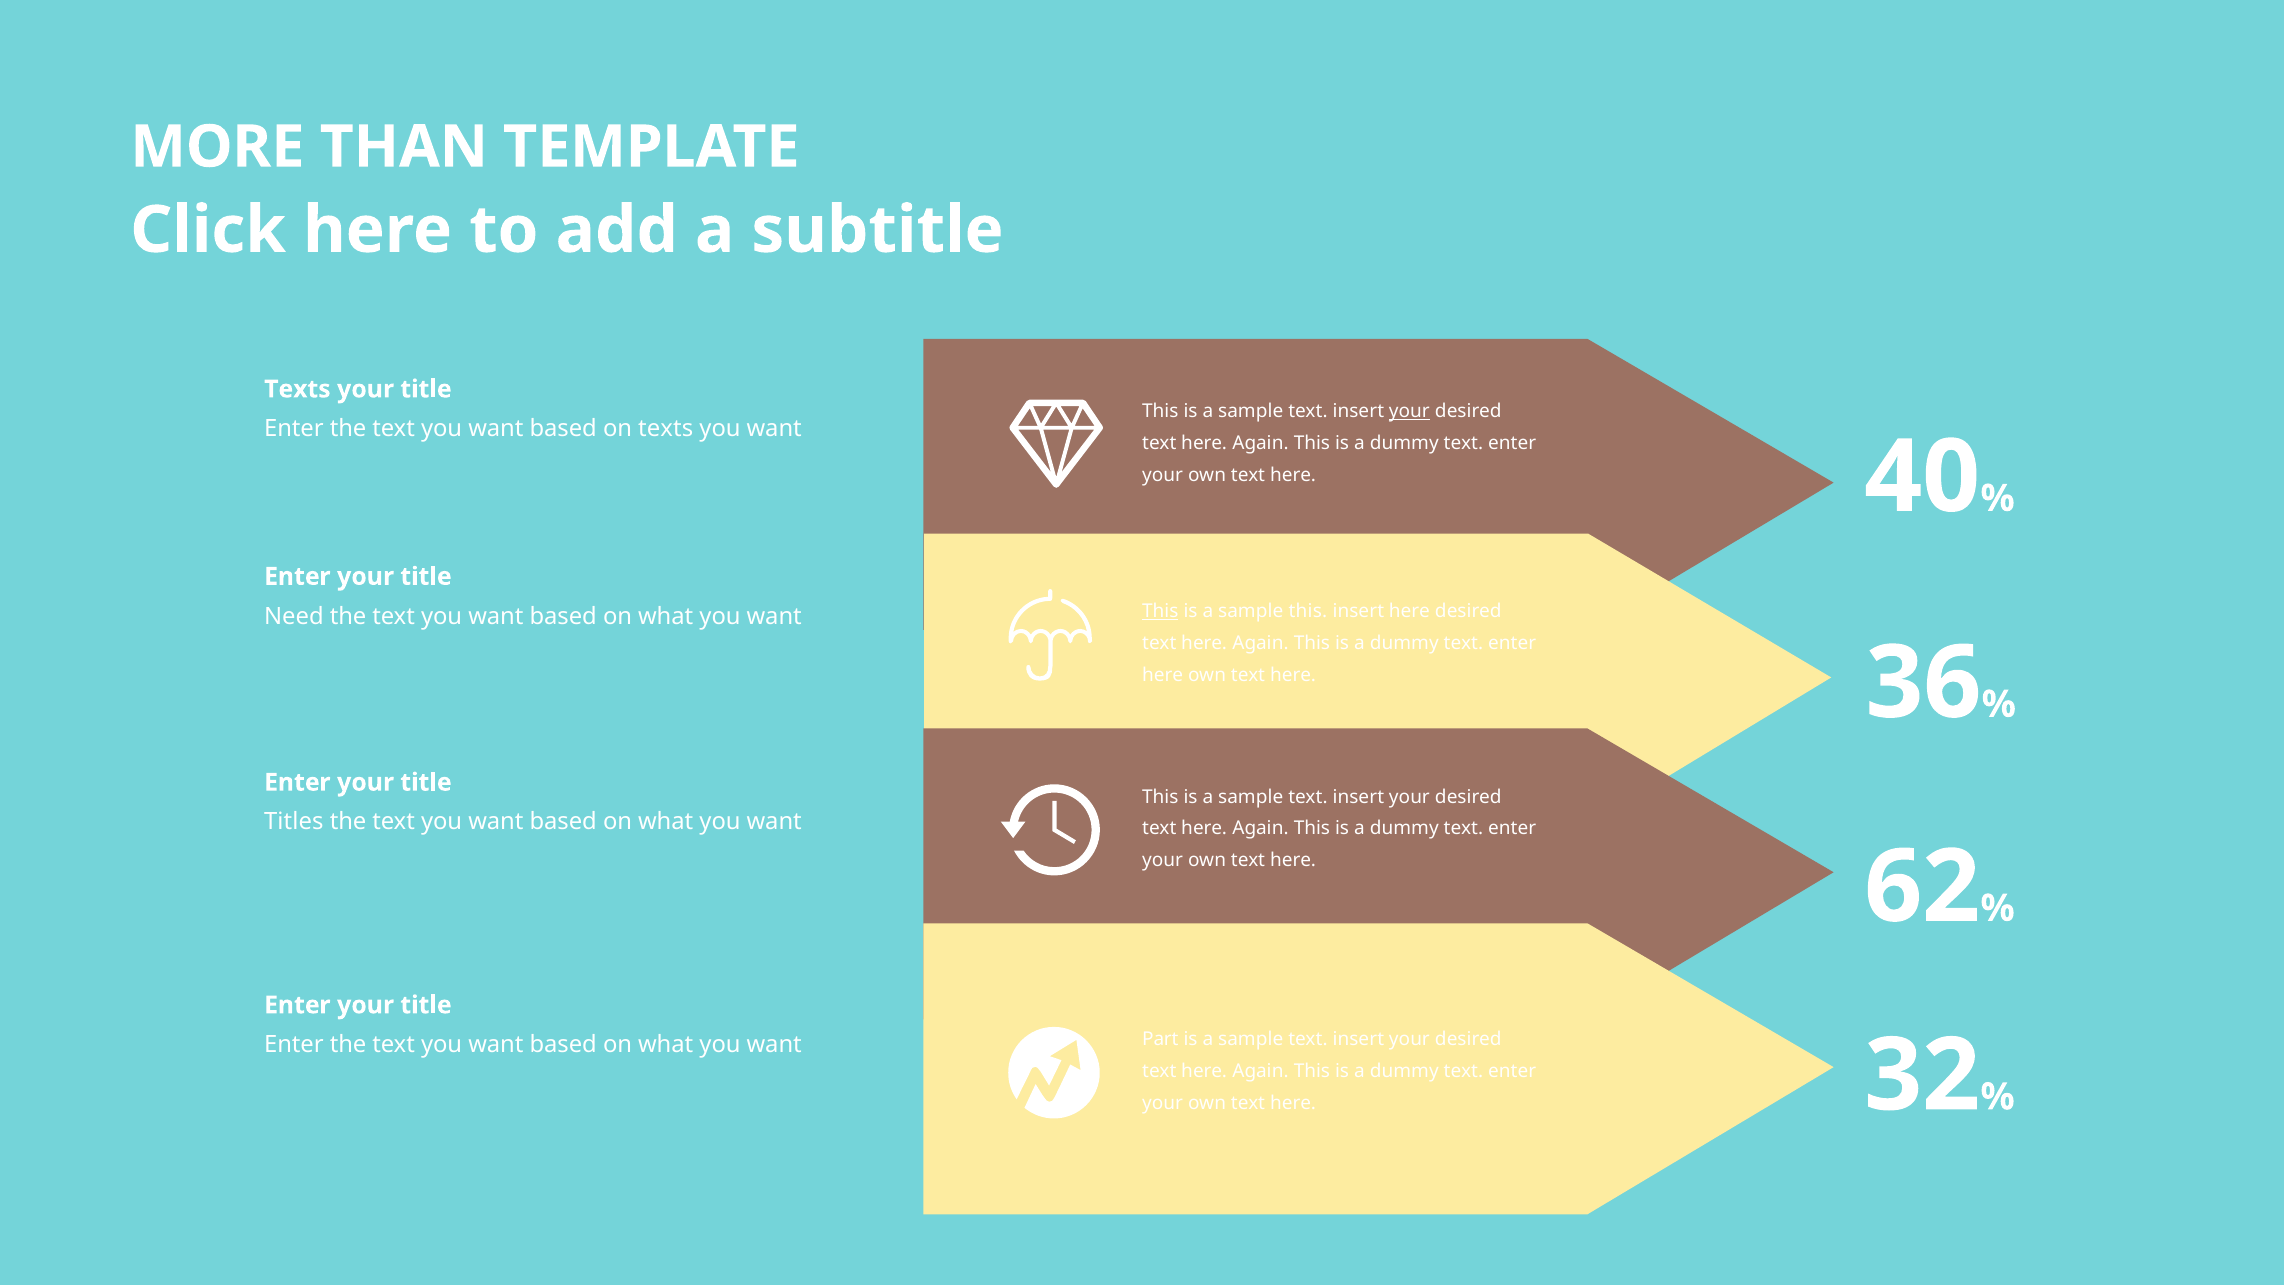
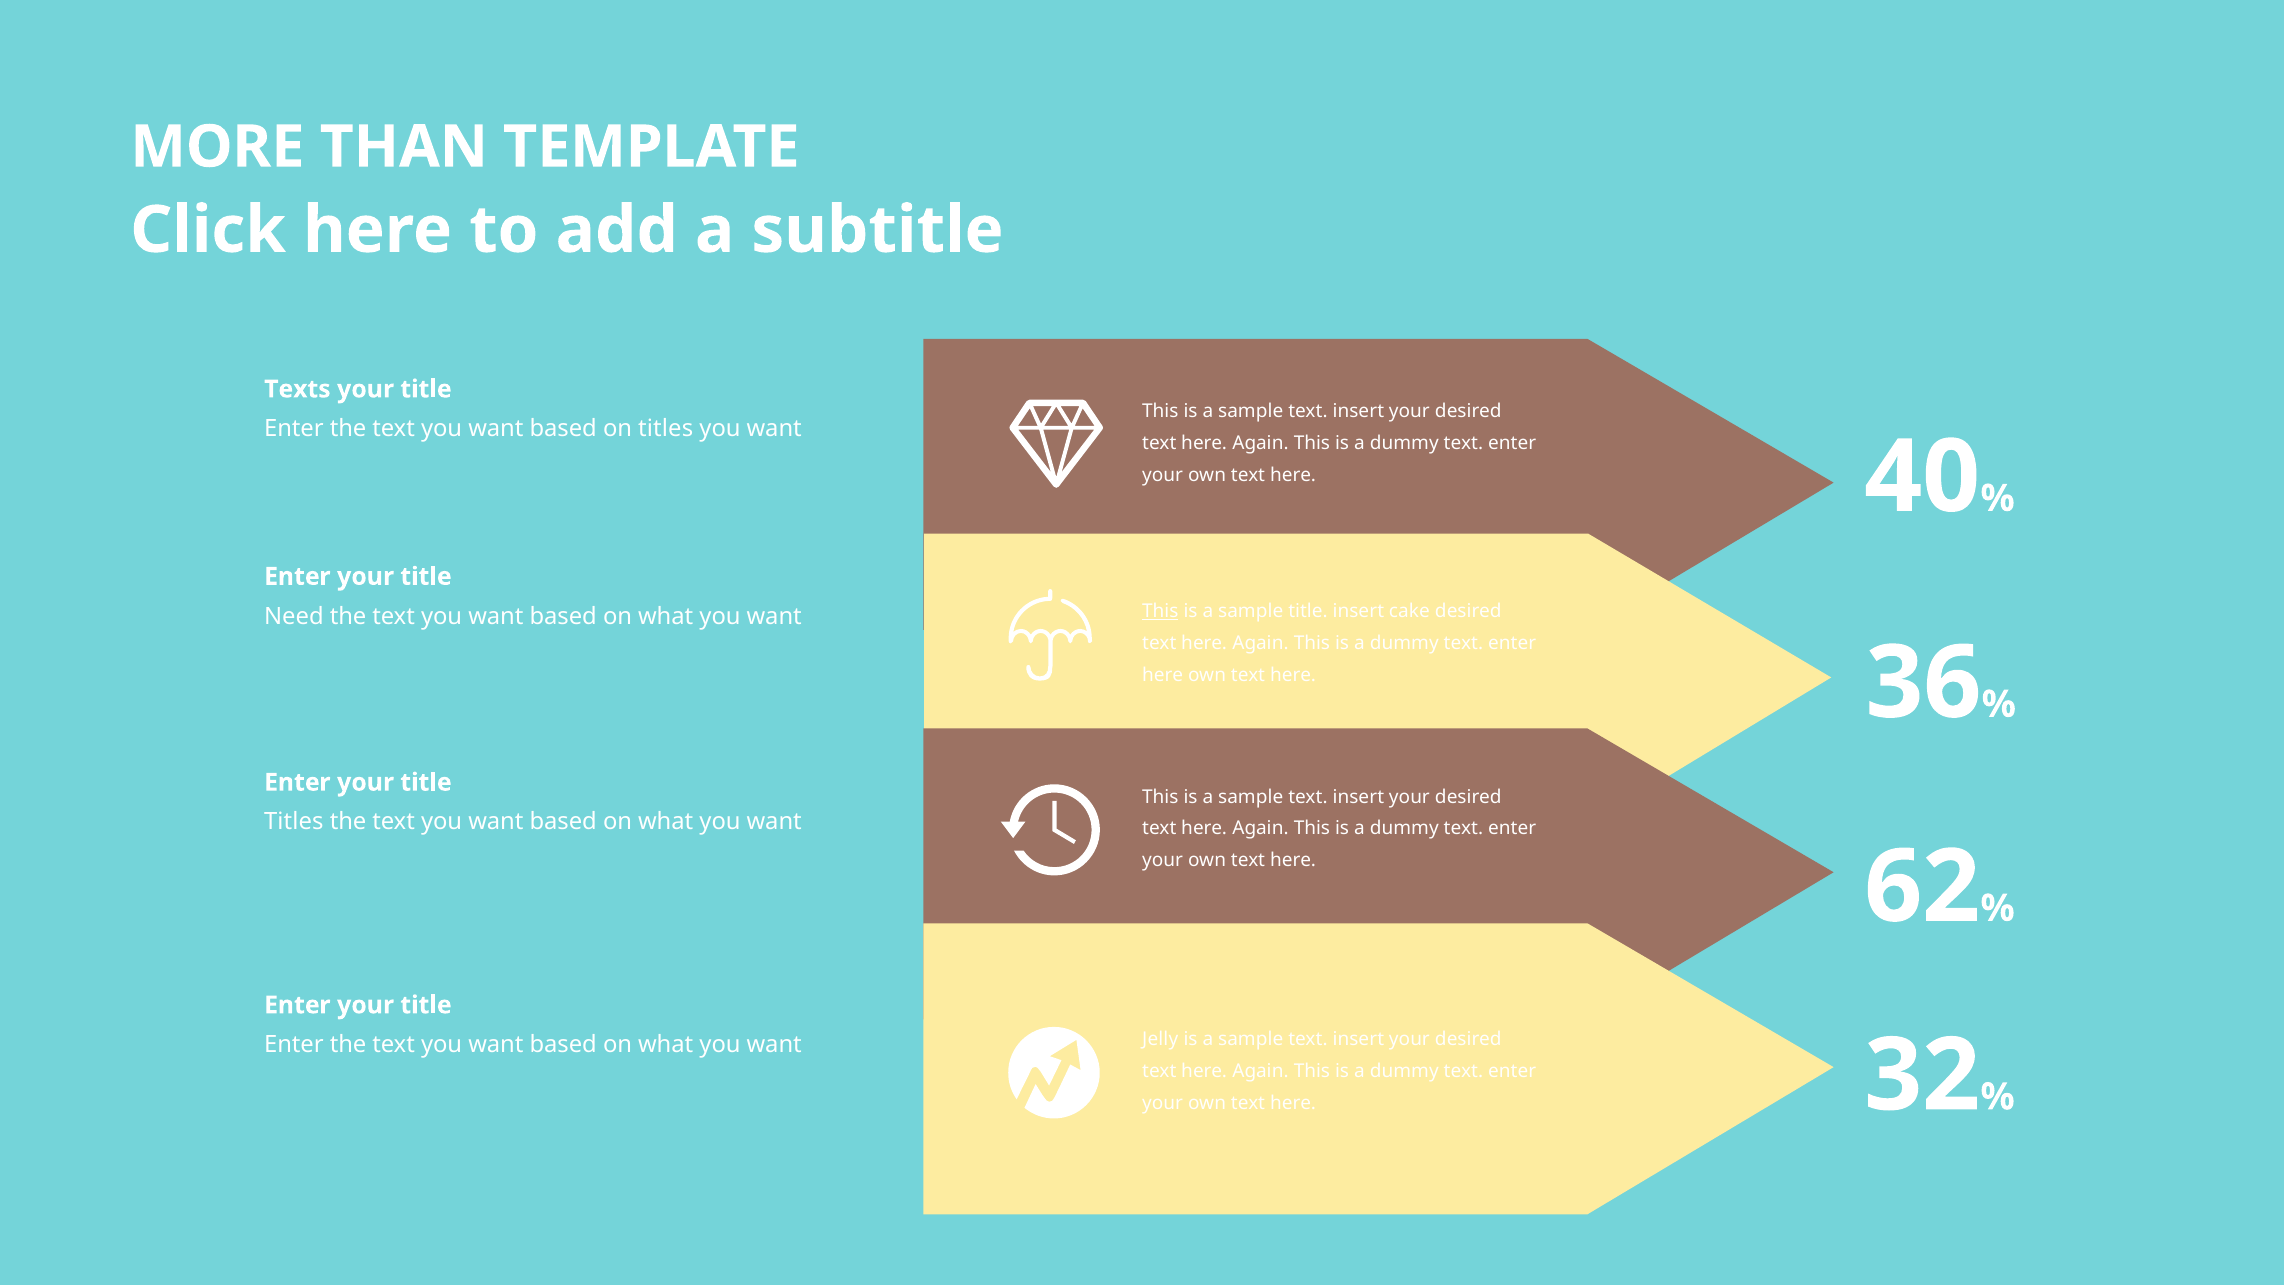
your at (1409, 411) underline: present -> none
on texts: texts -> titles
sample this: this -> title
insert here: here -> cake
Part: Part -> Jelly
